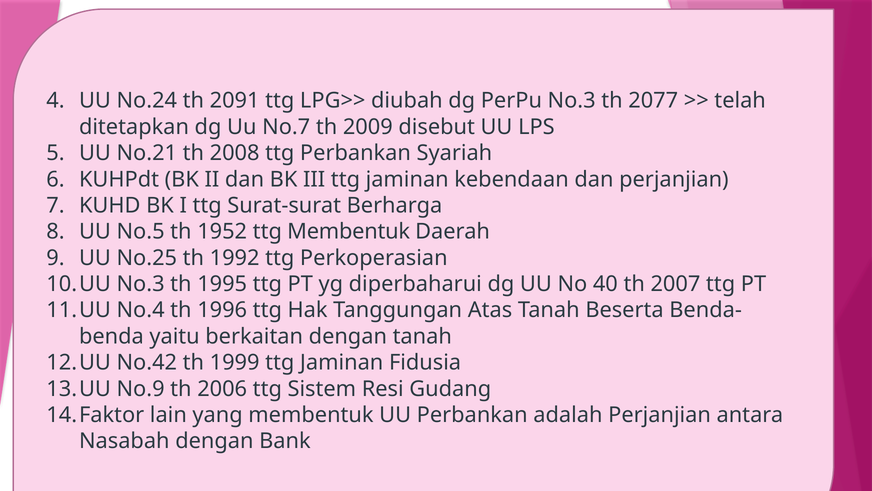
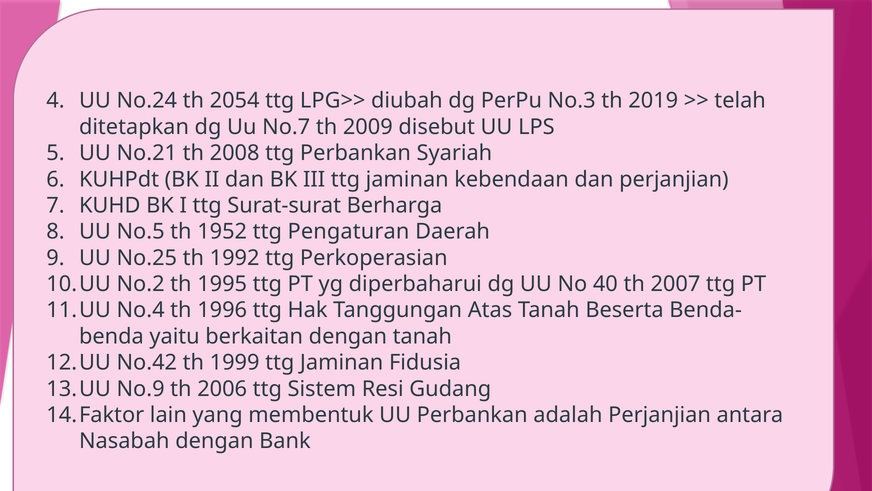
2091: 2091 -> 2054
2077: 2077 -> 2019
ttg Membentuk: Membentuk -> Pengaturan
No.3 at (141, 284): No.3 -> No.2
